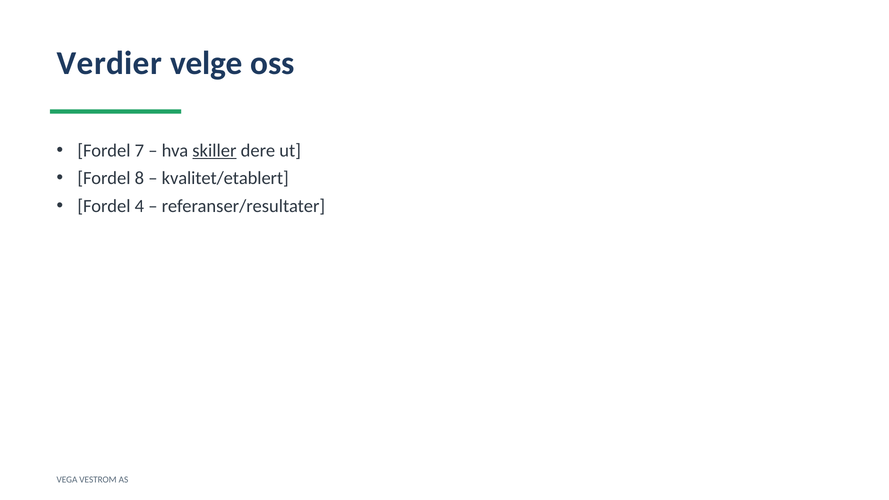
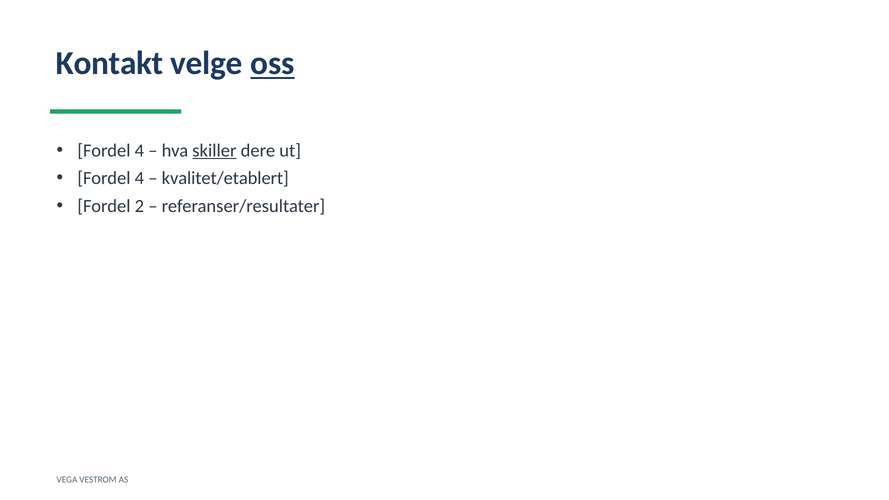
Verdier: Verdier -> Kontakt
oss underline: none -> present
7 at (139, 151): 7 -> 4
8 at (139, 178): 8 -> 4
4: 4 -> 2
